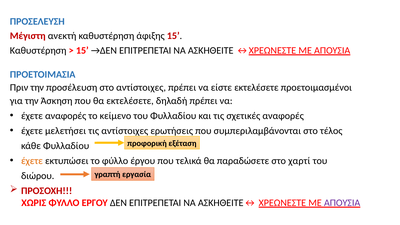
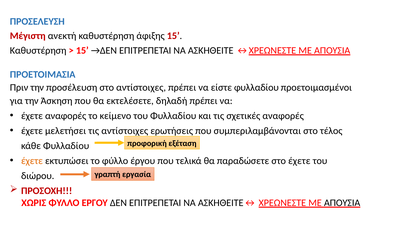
είστε εκτελέσετε: εκτελέσετε -> φυλλαδίου
στο χαρτί: χαρτί -> έχετε
ΑΠΟΥΣΙΑ at (342, 203) colour: purple -> black
